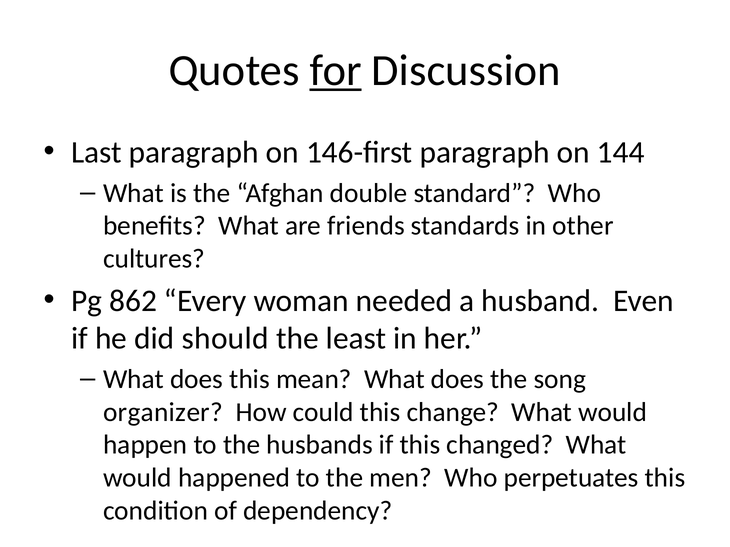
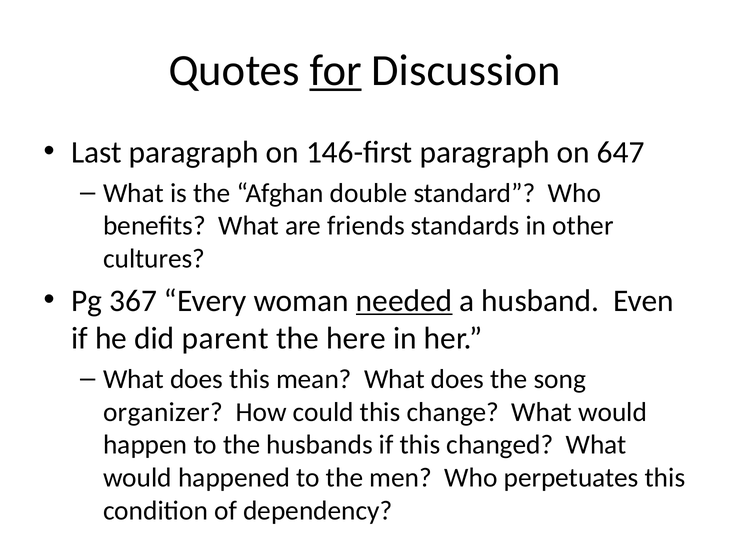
144: 144 -> 647
862: 862 -> 367
needed underline: none -> present
should: should -> parent
least: least -> here
